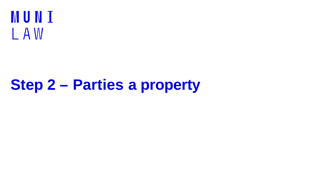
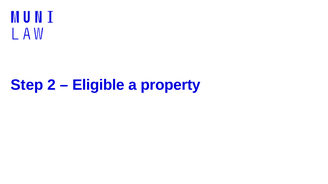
Parties: Parties -> Eligible
